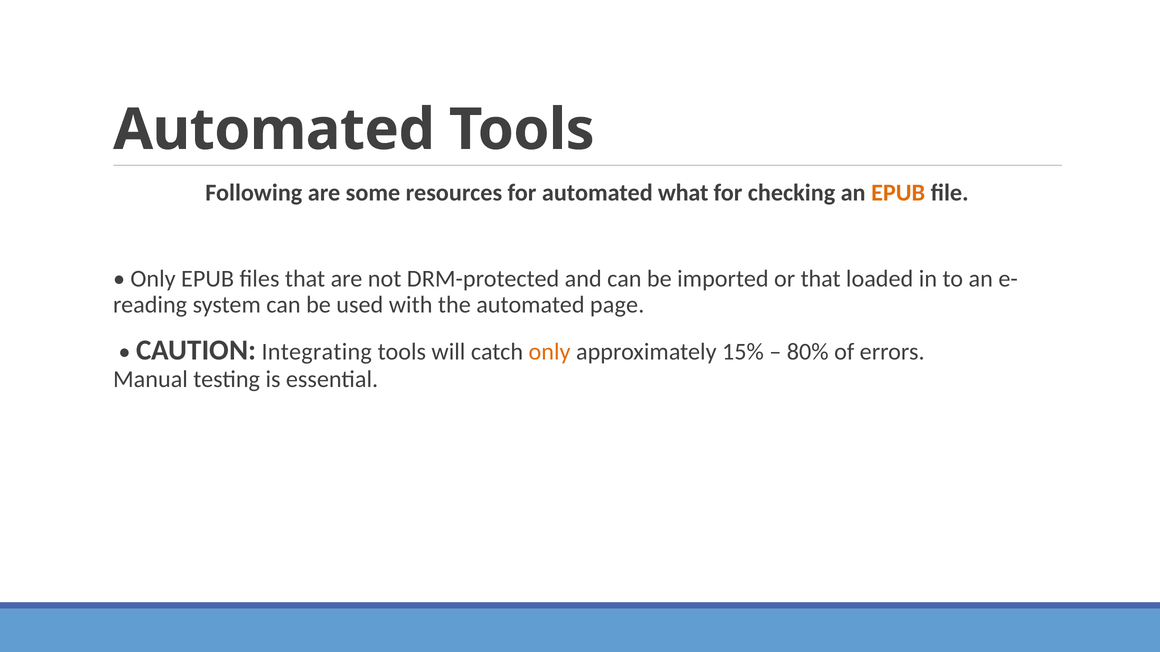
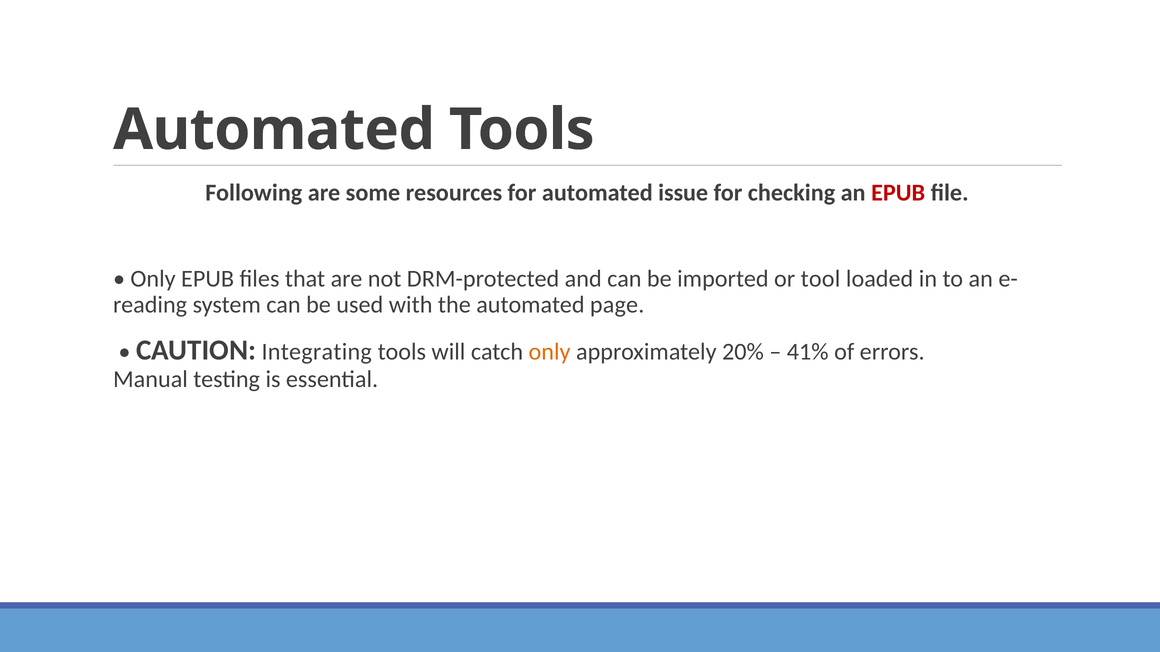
what: what -> issue
EPUB at (898, 193) colour: orange -> red
or that: that -> tool
15%: 15% -> 20%
80%: 80% -> 41%
